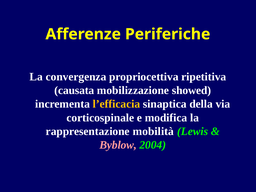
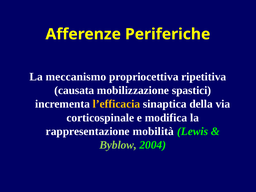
convergenza: convergenza -> meccanismo
showed: showed -> spastici
Byblow colour: pink -> light green
